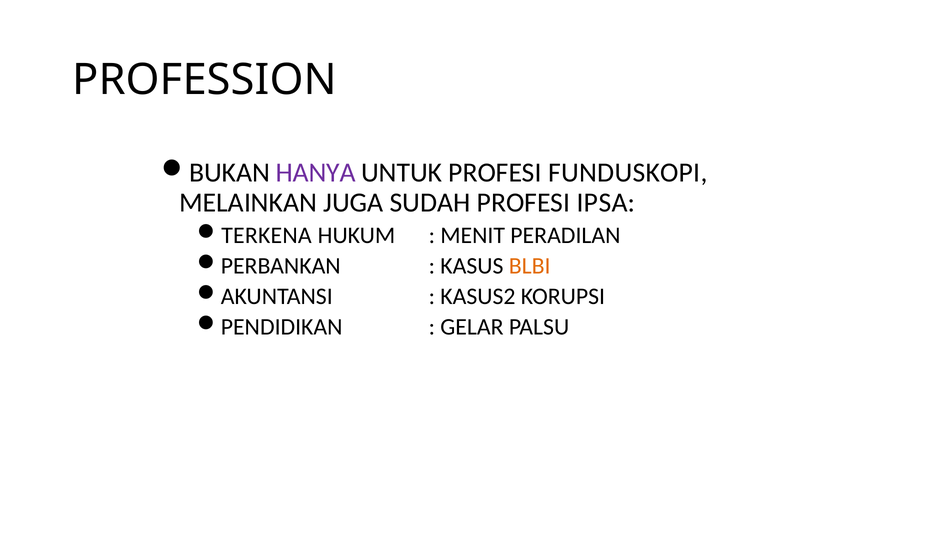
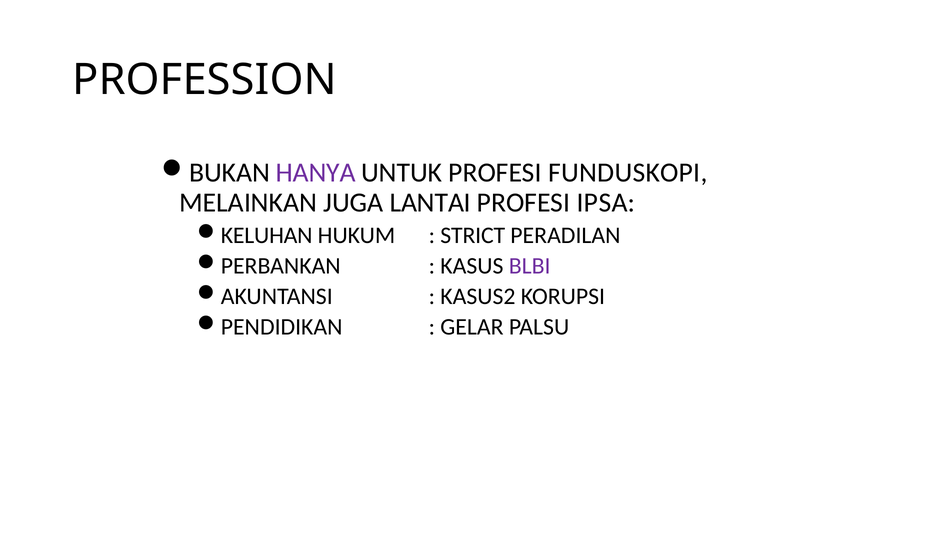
SUDAH: SUDAH -> LANTAI
TERKENA: TERKENA -> KELUHAN
MENIT: MENIT -> STRICT
BLBI colour: orange -> purple
